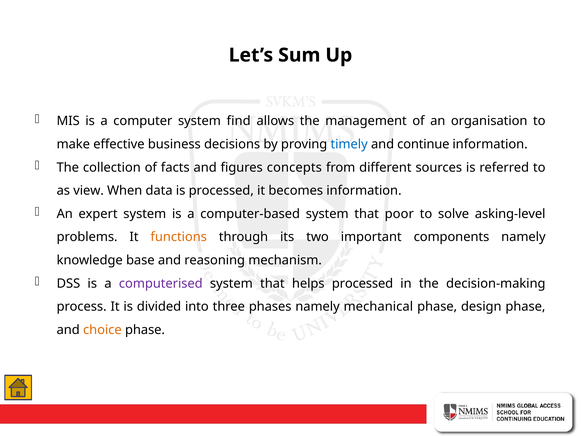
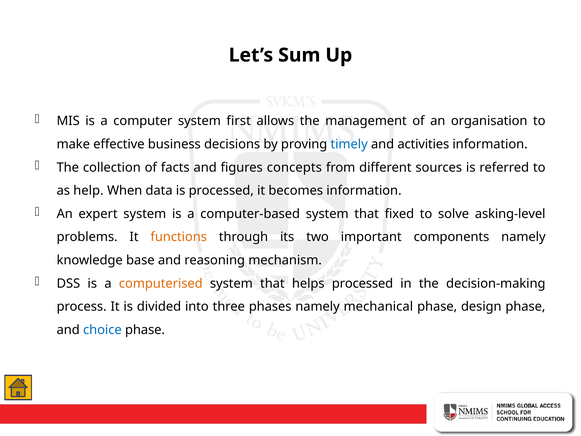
find: find -> first
continue: continue -> activities
view: view -> help
poor: poor -> fixed
computerised colour: purple -> orange
choice colour: orange -> blue
